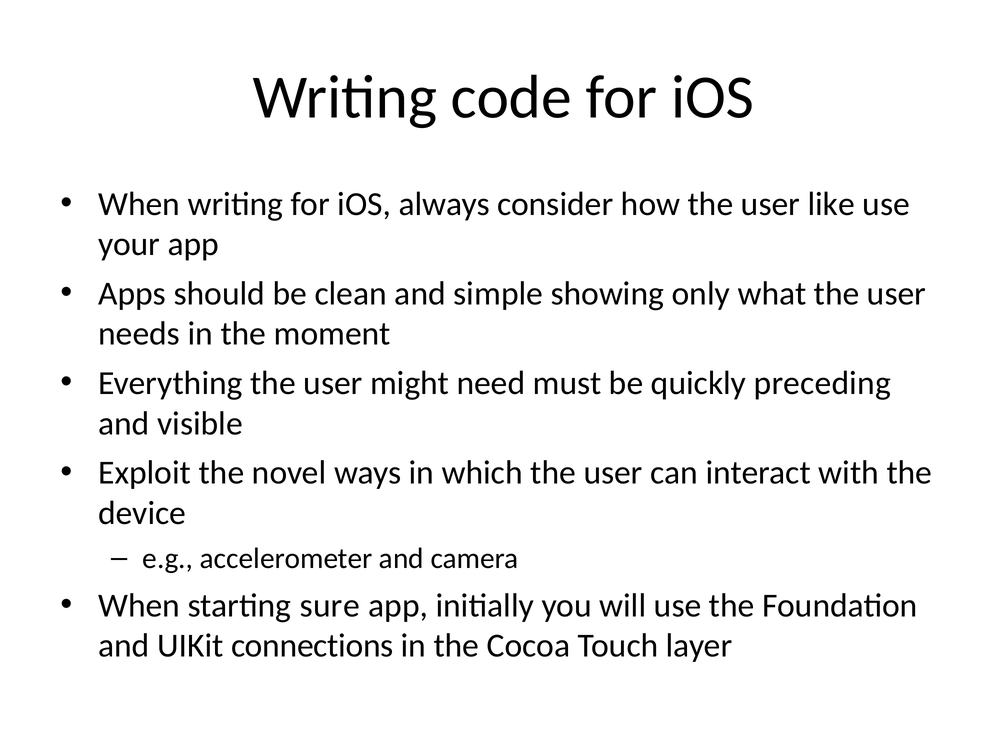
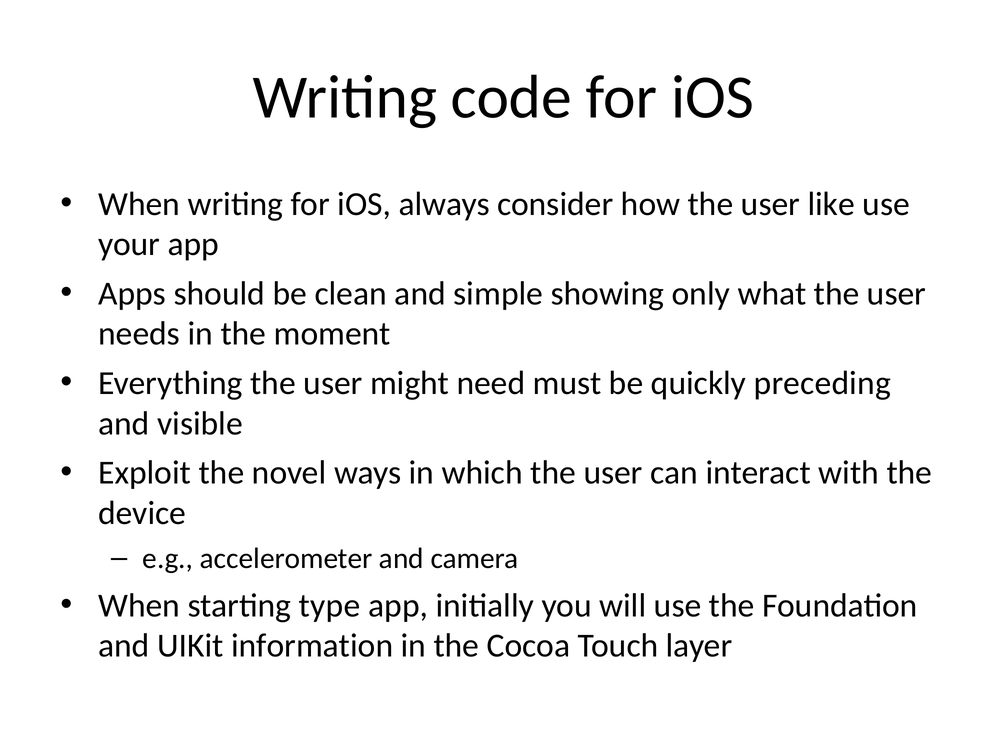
sure: sure -> type
connections: connections -> information
